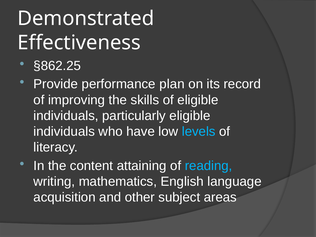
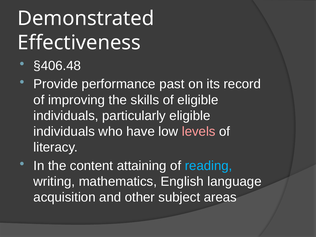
§862.25: §862.25 -> §406.48
plan: plan -> past
levels colour: light blue -> pink
